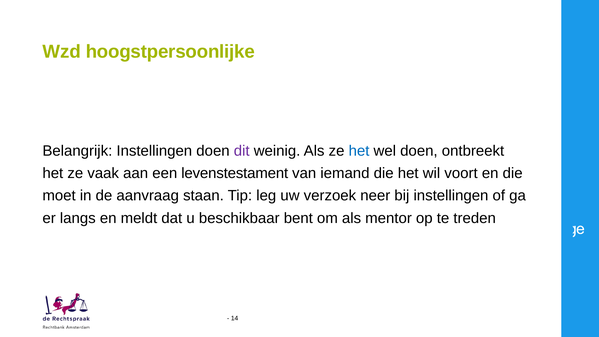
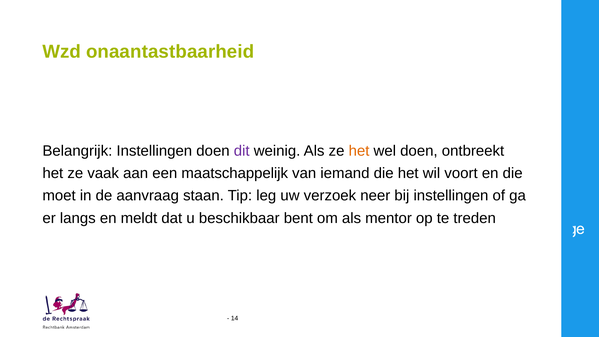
hoogstpersoonlijke: hoogstpersoonlijke -> onaantastbaarheid
het at (359, 151) colour: blue -> orange
levenstestament: levenstestament -> maatschappelijk
